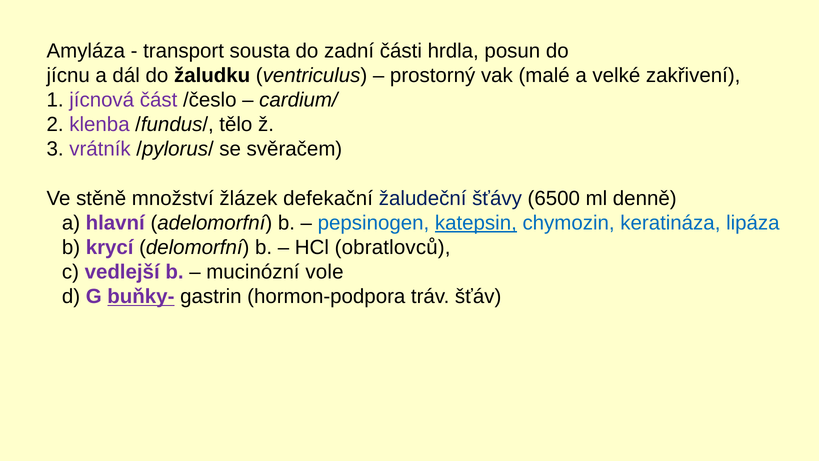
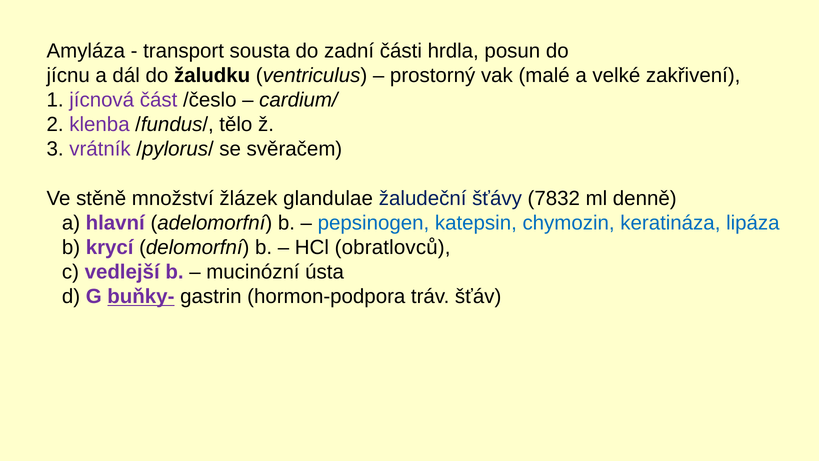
defekační: defekační -> glandulae
6500: 6500 -> 7832
katepsin underline: present -> none
vole: vole -> ústa
